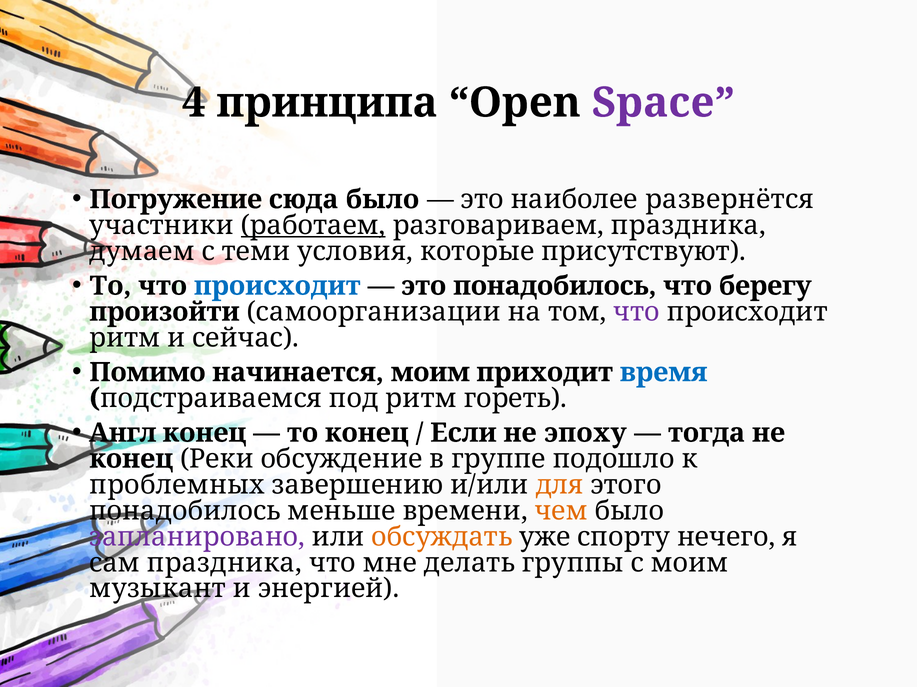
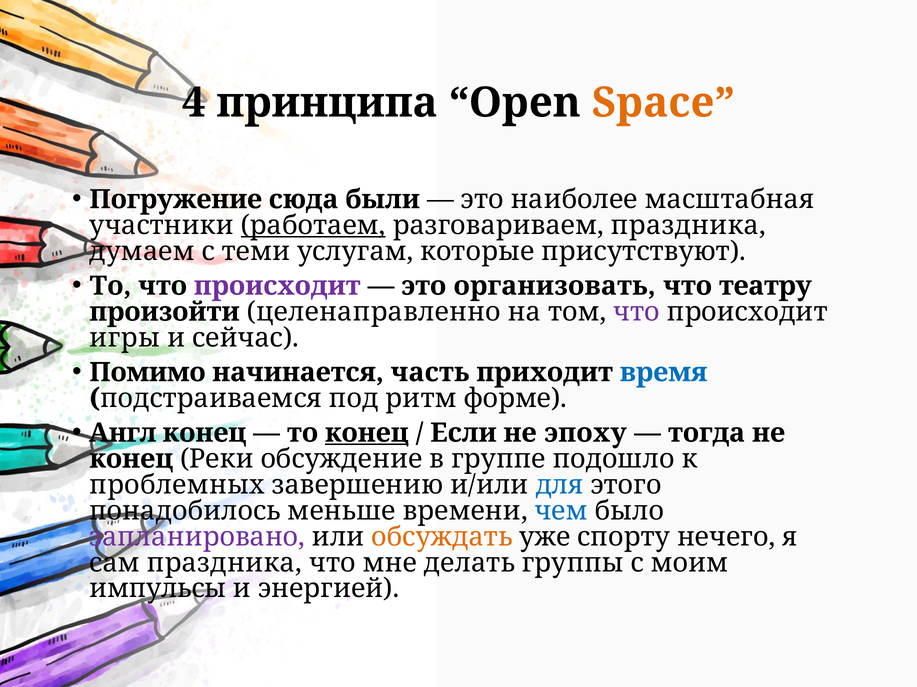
Space colour: purple -> orange
сюда было: было -> были
развернётся: развернётся -> масштабная
условия: условия -> услугам
происходит at (277, 286) colour: blue -> purple
это понадобилось: понадобилось -> организовать
берегу: берегу -> театру
самоорганизации: самоорганизации -> целенаправленно
ритм at (125, 338): ритм -> игры
начинается моим: моим -> часть
гореть: гореть -> форме
конец at (367, 433) underline: none -> present
для colour: orange -> blue
чем colour: orange -> blue
музыкант: музыкант -> импульсы
